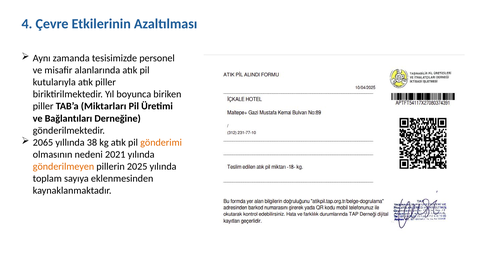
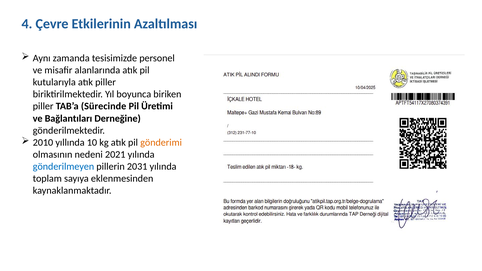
Miktarları: Miktarları -> Sürecinde
2065: 2065 -> 2010
38: 38 -> 10
gönderilmeyen colour: orange -> blue
2025: 2025 -> 2031
